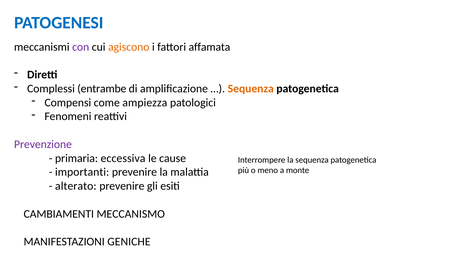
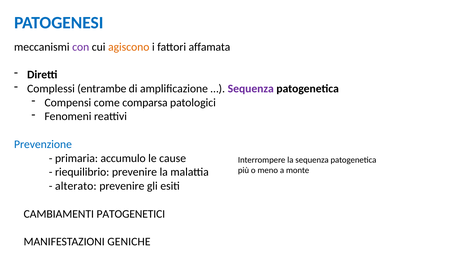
Sequenza at (251, 89) colour: orange -> purple
ampiezza: ampiezza -> comparsa
Prevenzione colour: purple -> blue
eccessiva: eccessiva -> accumulo
importanti: importanti -> riequilibrio
MECCANISMO: MECCANISMO -> PATOGENETICI
